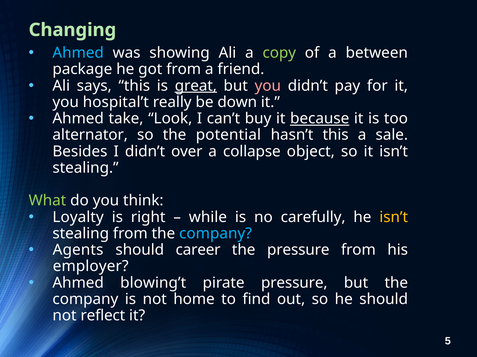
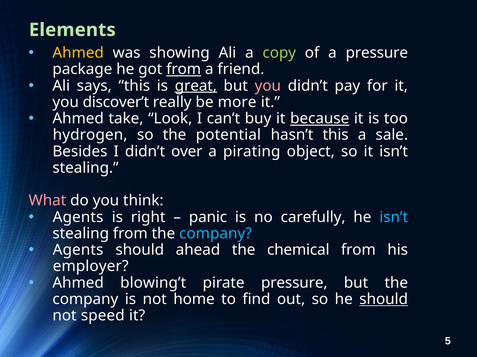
Changing: Changing -> Elements
Ahmed at (78, 53) colour: light blue -> yellow
a between: between -> pressure
from at (184, 69) underline: none -> present
hospital’t: hospital’t -> discover’t
down: down -> more
alternator: alternator -> hydrogen
collapse: collapse -> pirating
What colour: light green -> pink
Loyalty at (78, 217): Loyalty -> Agents
while: while -> panic
isn’t at (394, 217) colour: yellow -> light blue
career: career -> ahead
the pressure: pressure -> chemical
should at (384, 300) underline: none -> present
reflect: reflect -> speed
